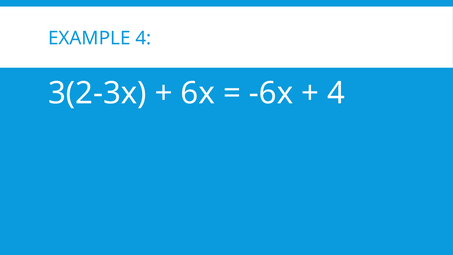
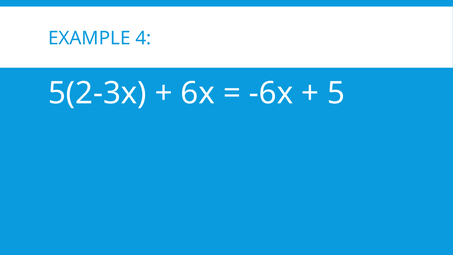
3(2-3x: 3(2-3x -> 5(2-3x
4 at (336, 93): 4 -> 5
